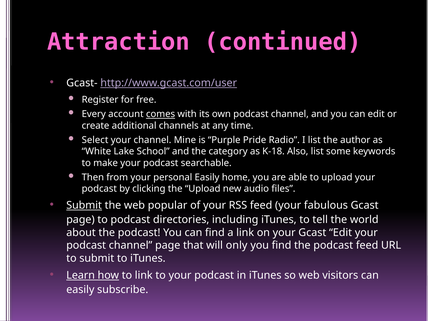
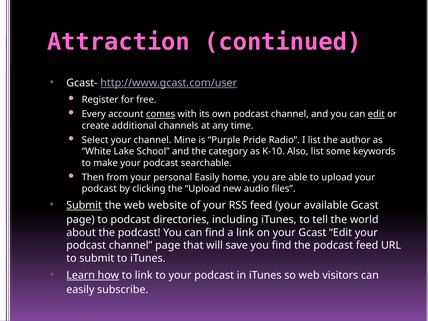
edit at (376, 114) underline: none -> present
K-18: K-18 -> K-10
popular: popular -> website
fabulous: fabulous -> available
only: only -> save
